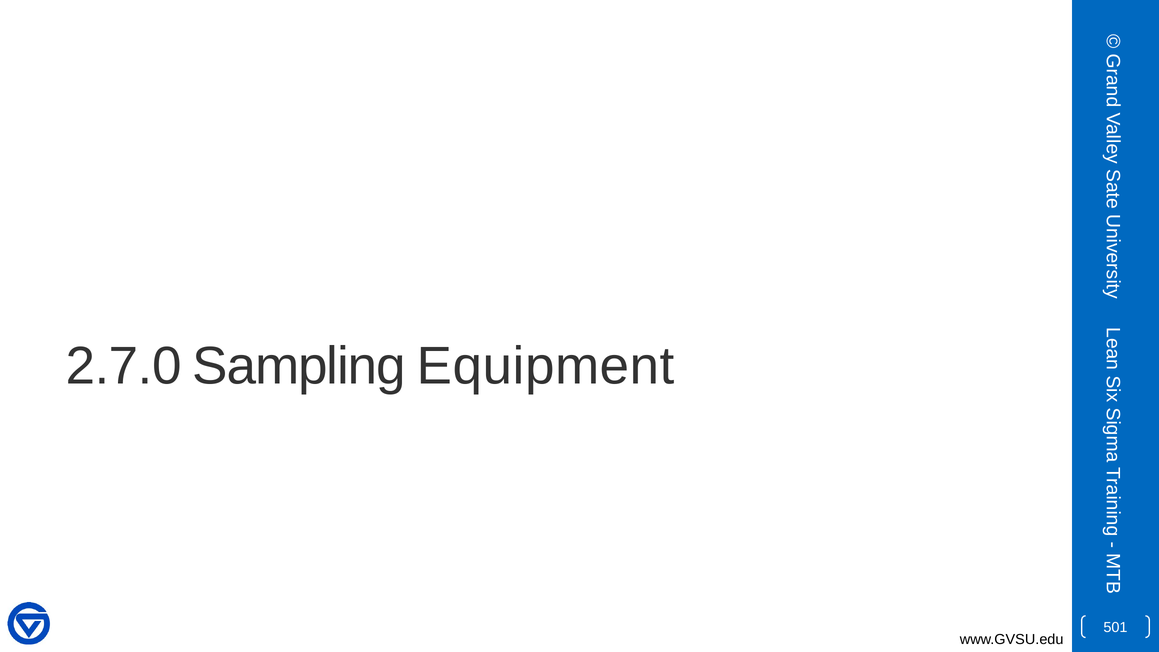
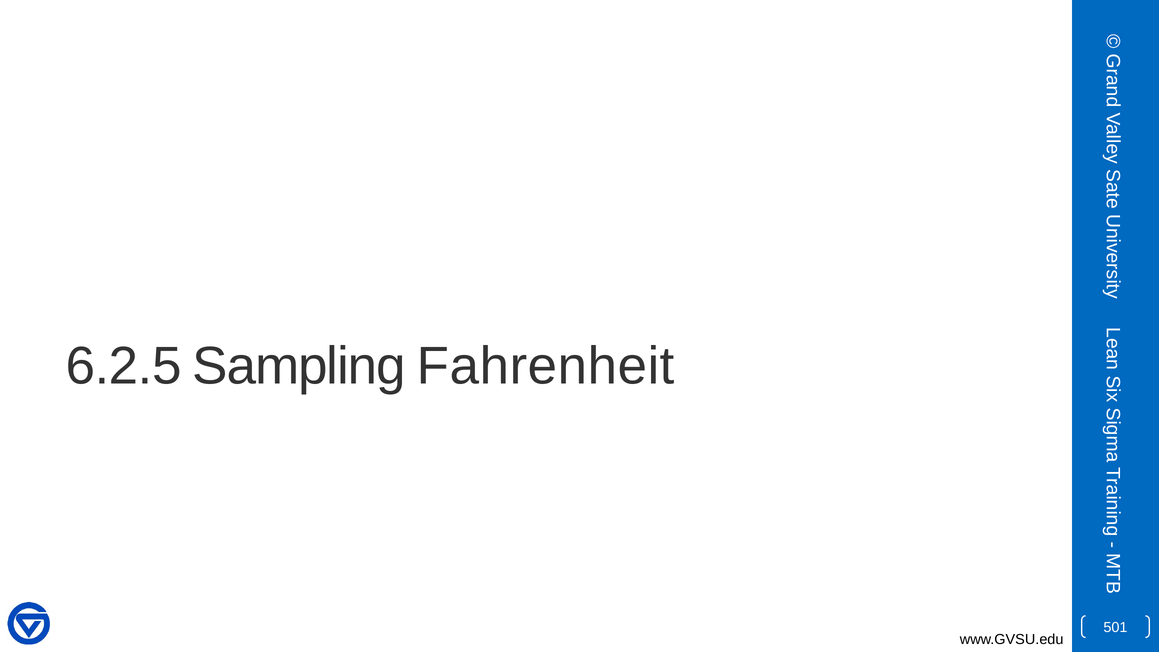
2.7.0: 2.7.0 -> 6.2.5
Equipment: Equipment -> Fahrenheit
